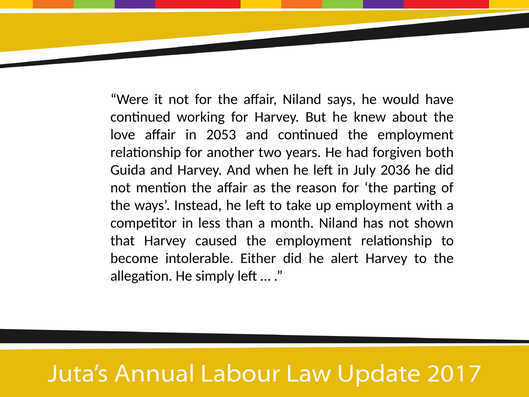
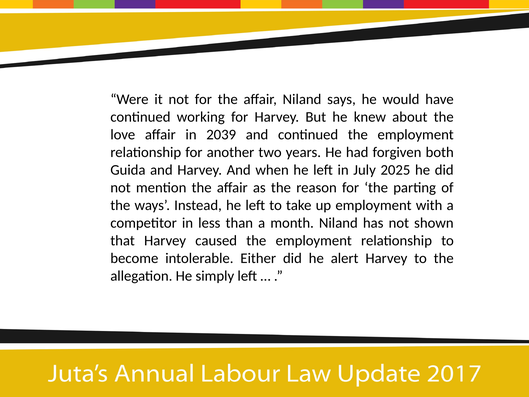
2053: 2053 -> 2039
2036: 2036 -> 2025
